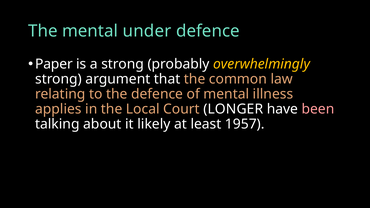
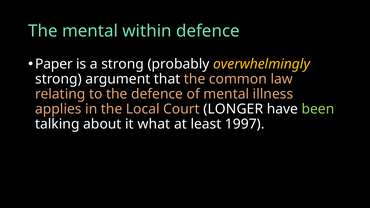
under: under -> within
been colour: pink -> light green
likely: likely -> what
1957: 1957 -> 1997
